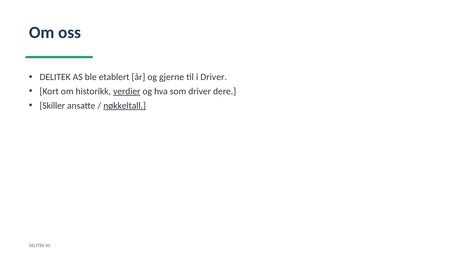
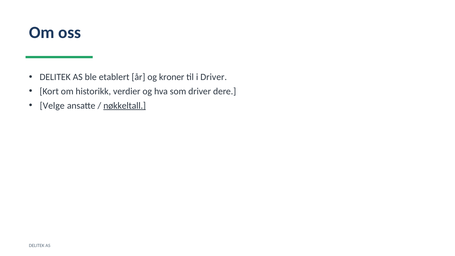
gjerne: gjerne -> kroner
verdier underline: present -> none
Skiller: Skiller -> Velge
